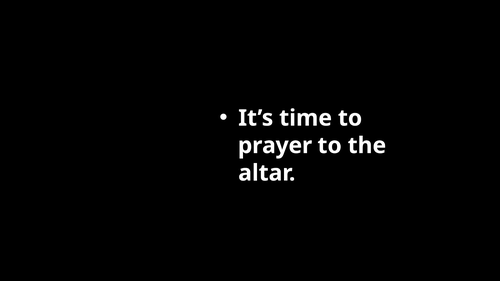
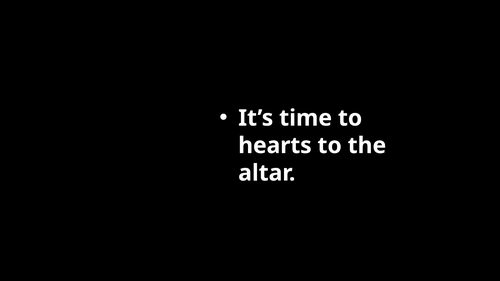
prayer: prayer -> hearts
